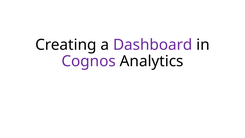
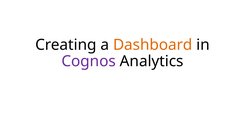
Dashboard colour: purple -> orange
